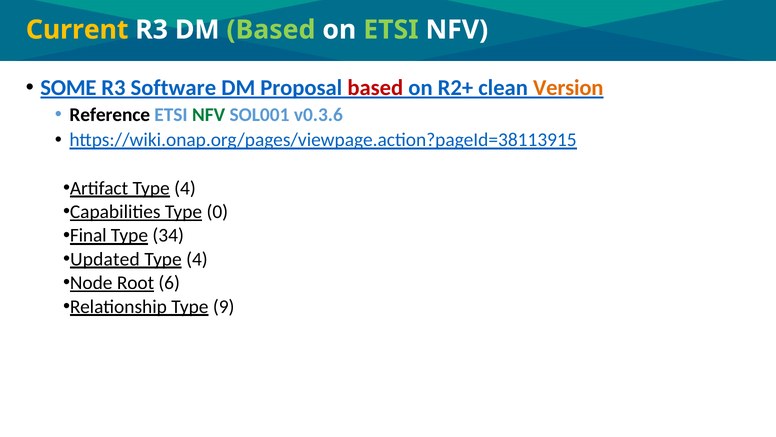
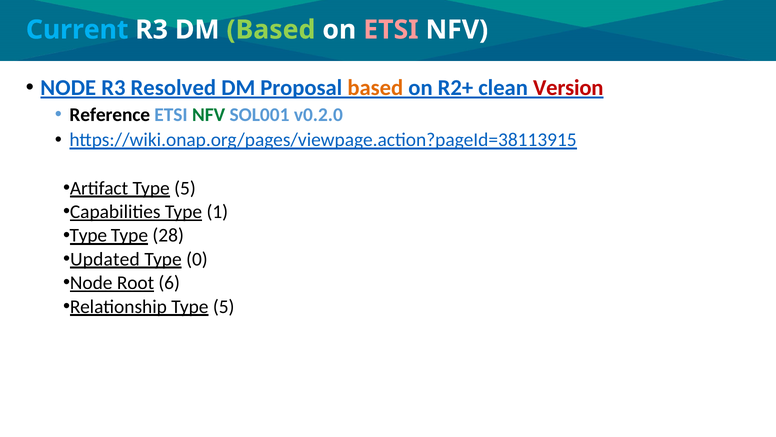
Current colour: yellow -> light blue
ETSI at (391, 30) colour: light green -> pink
SOME at (68, 88): SOME -> NODE
Software: Software -> Resolved
based at (375, 88) colour: red -> orange
Version colour: orange -> red
v0.3.6: v0.3.6 -> v0.2.0
Artifact Type 4: 4 -> 5
0: 0 -> 1
Final at (88, 235): Final -> Type
34: 34 -> 28
4 at (197, 259): 4 -> 0
Relationship Type 9: 9 -> 5
